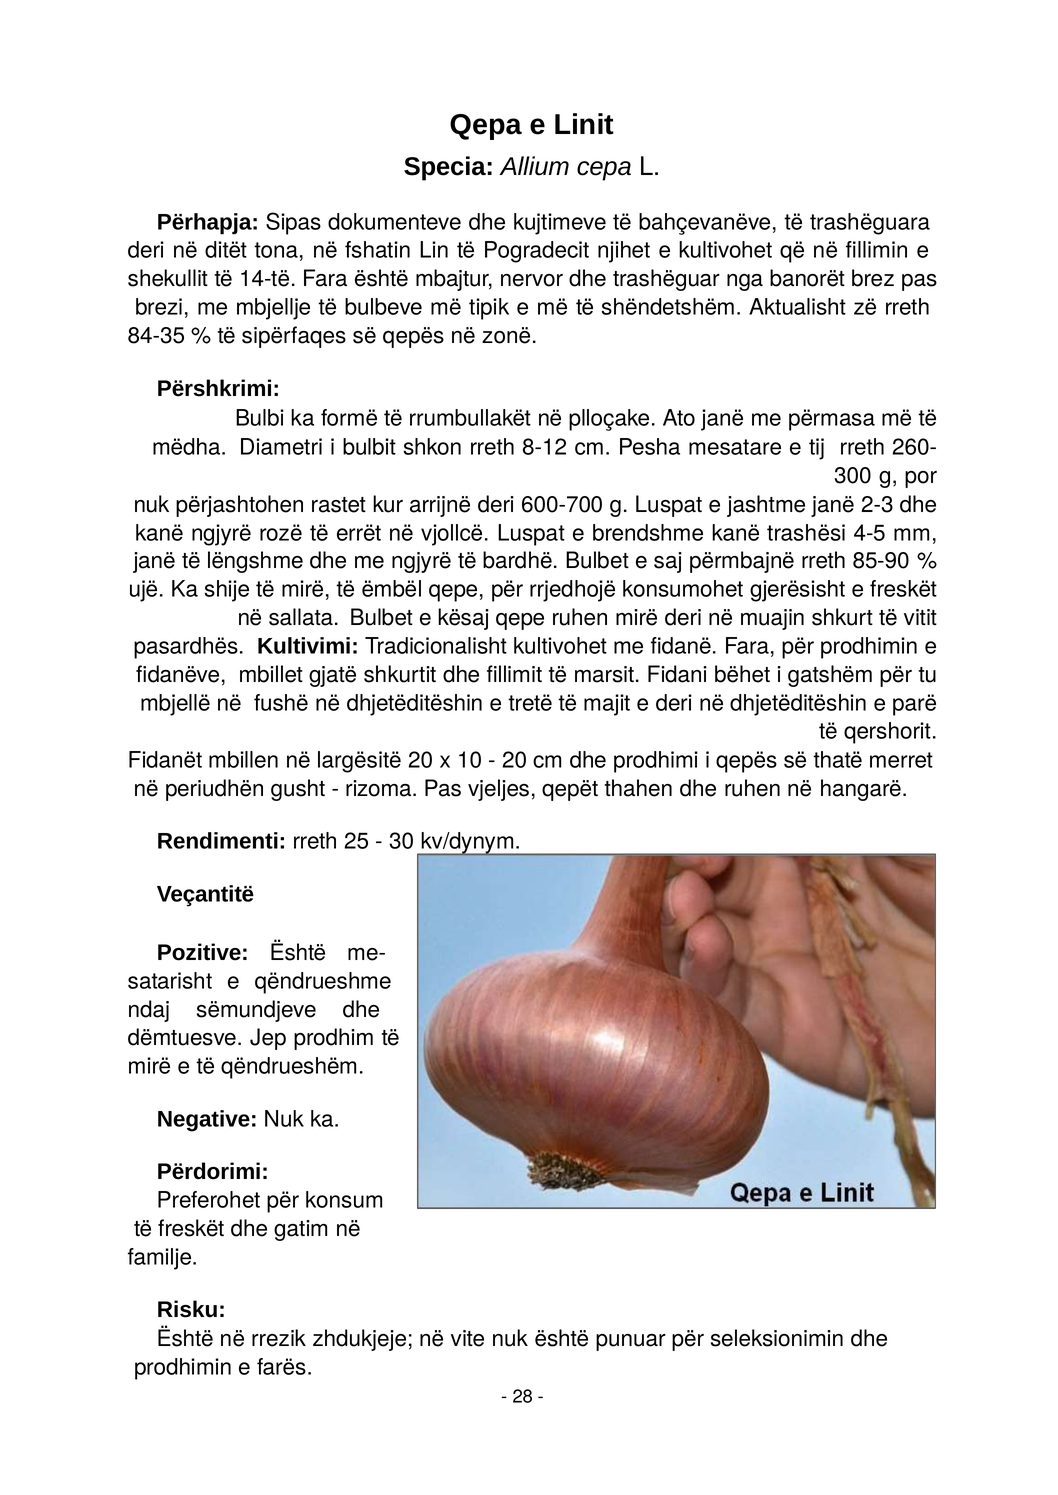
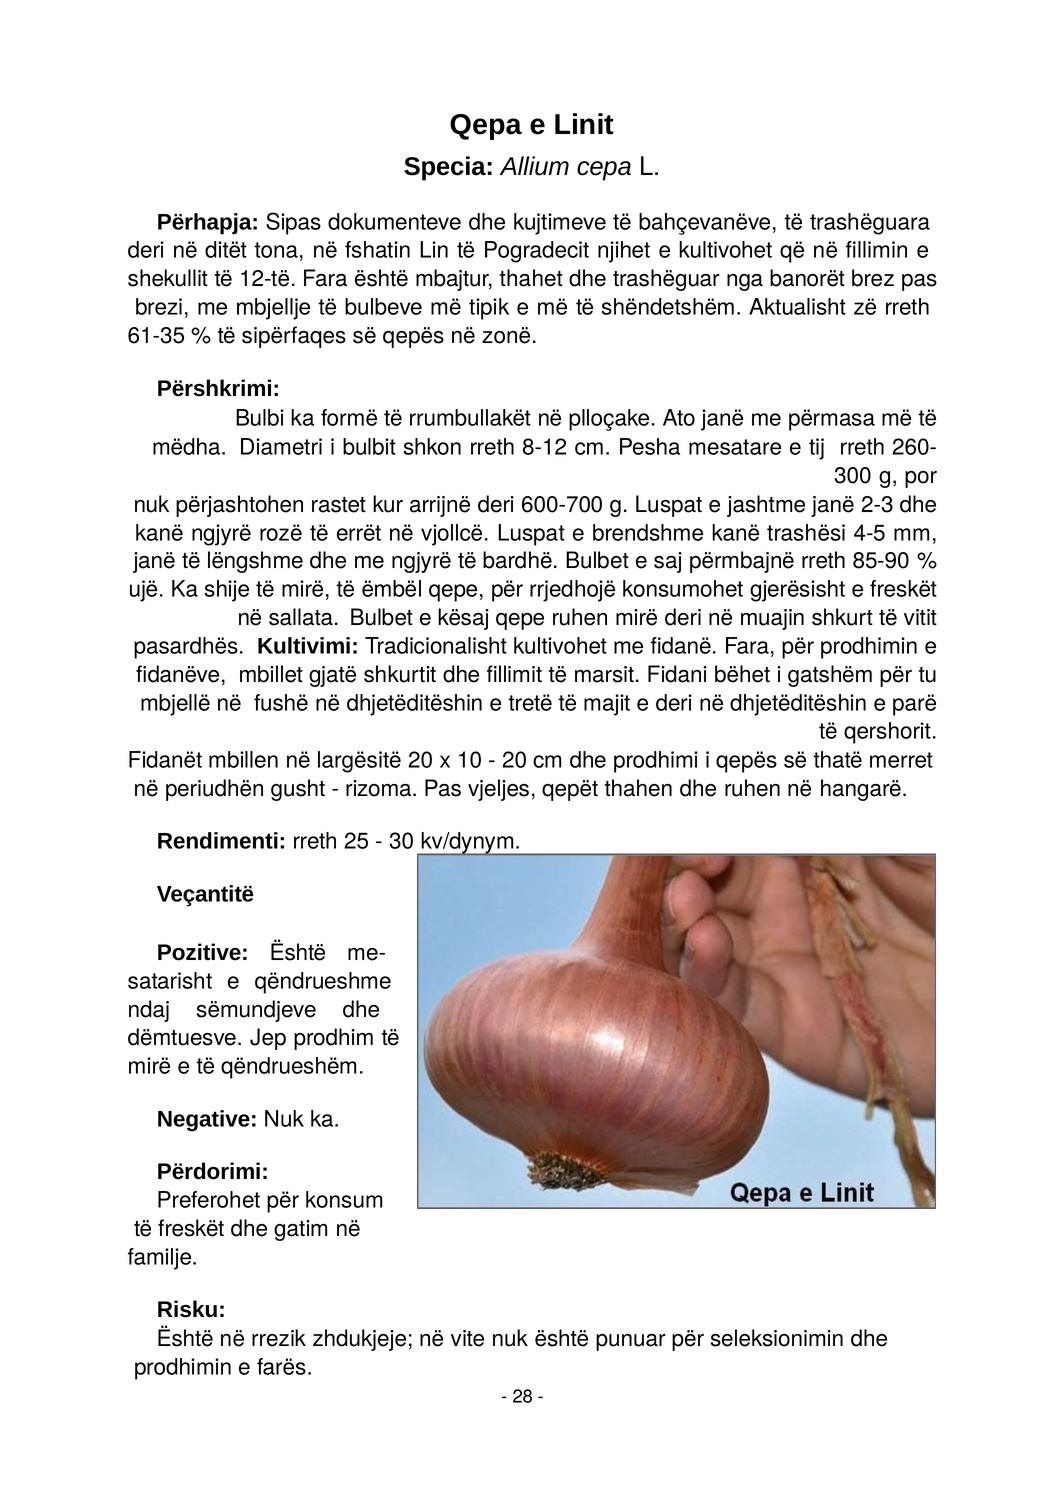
14-të: 14-të -> 12-të
nervor: nervor -> thahet
84-35: 84-35 -> 61-35
